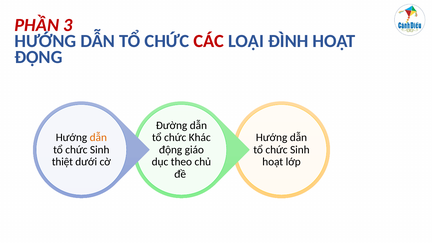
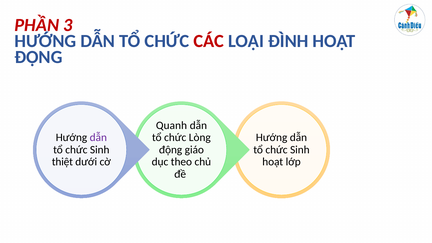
Đường: Đường -> Quanh
dẫn at (98, 138) colour: orange -> purple
Khác: Khác -> Lòng
